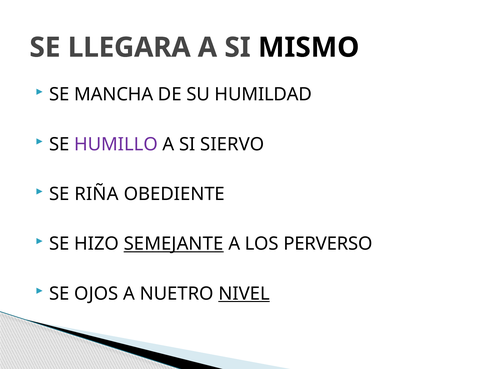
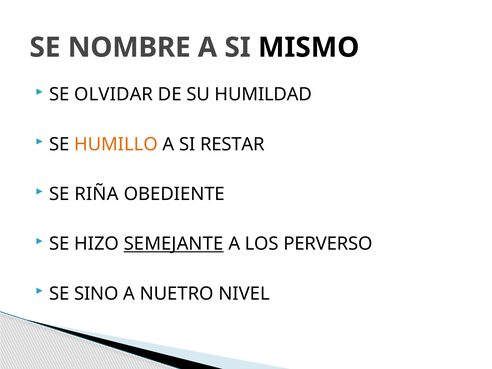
LLEGARA: LLEGARA -> NOMBRE
MANCHA: MANCHA -> OLVIDAR
HUMILLO colour: purple -> orange
SIERVO: SIERVO -> RESTAR
OJOS: OJOS -> SINO
NIVEL underline: present -> none
